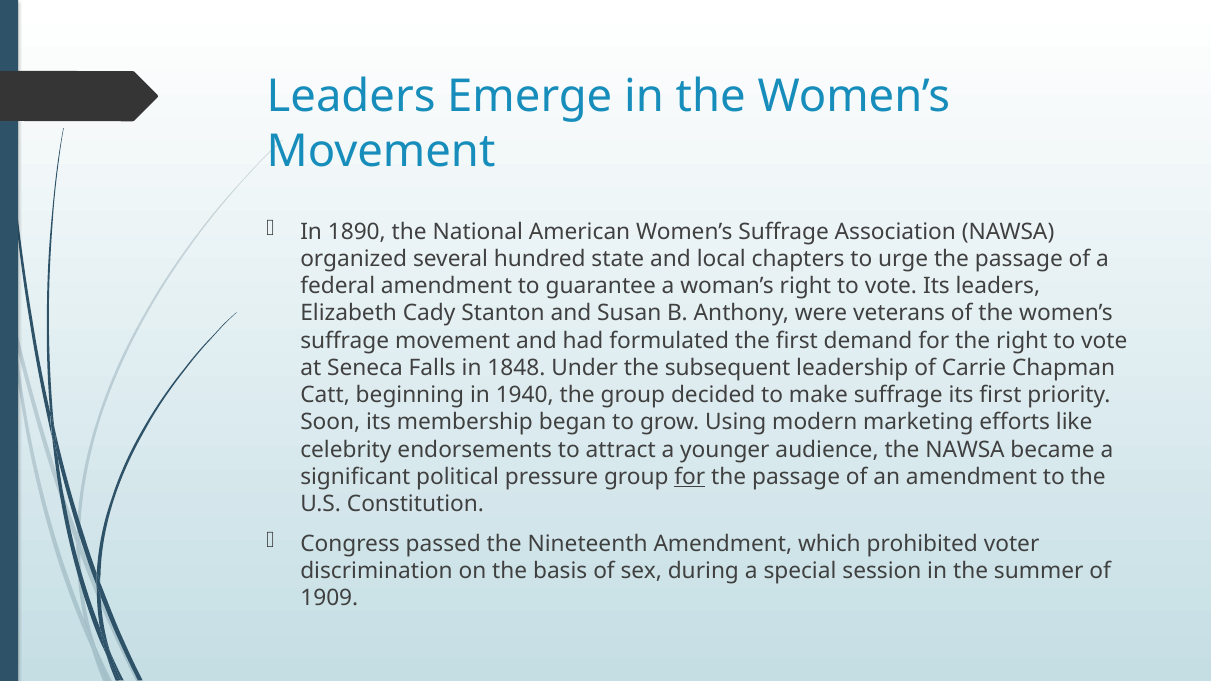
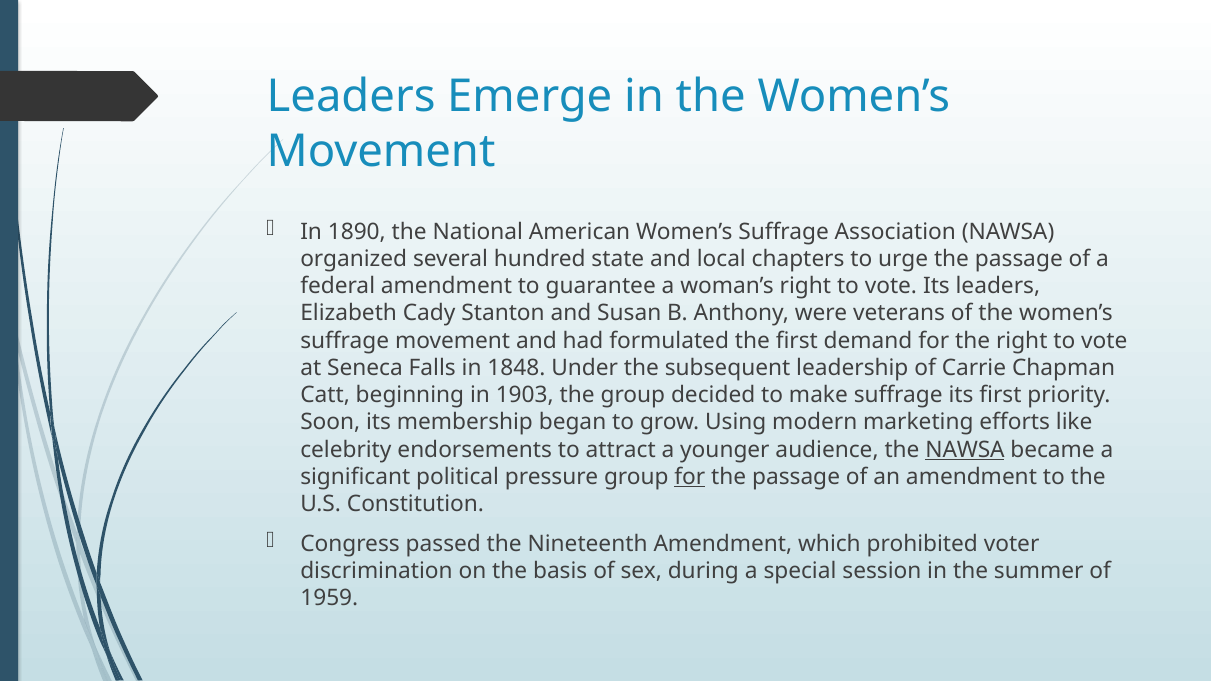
1940: 1940 -> 1903
NAWSA at (965, 450) underline: none -> present
1909: 1909 -> 1959
